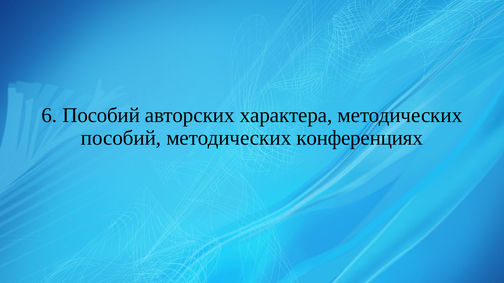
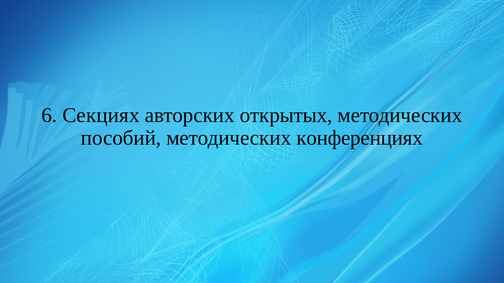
6 Пособий: Пособий -> Секциях
характера: характера -> открытых
